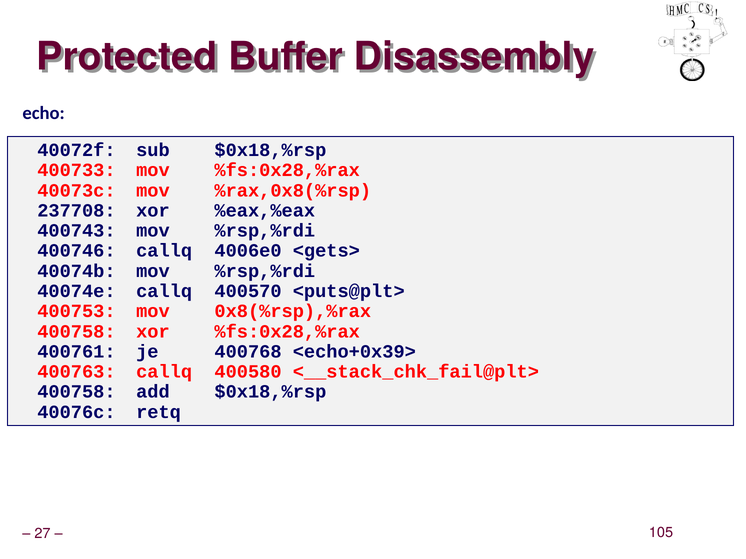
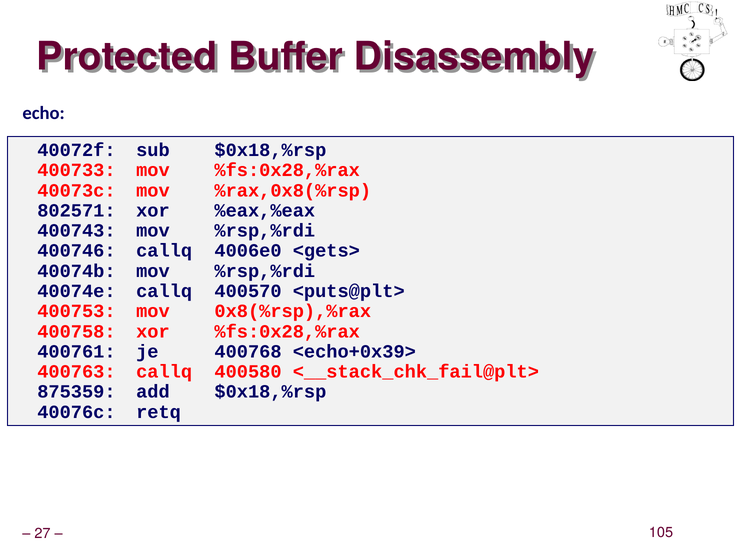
237708: 237708 -> 802571
400758 at (76, 392): 400758 -> 875359
